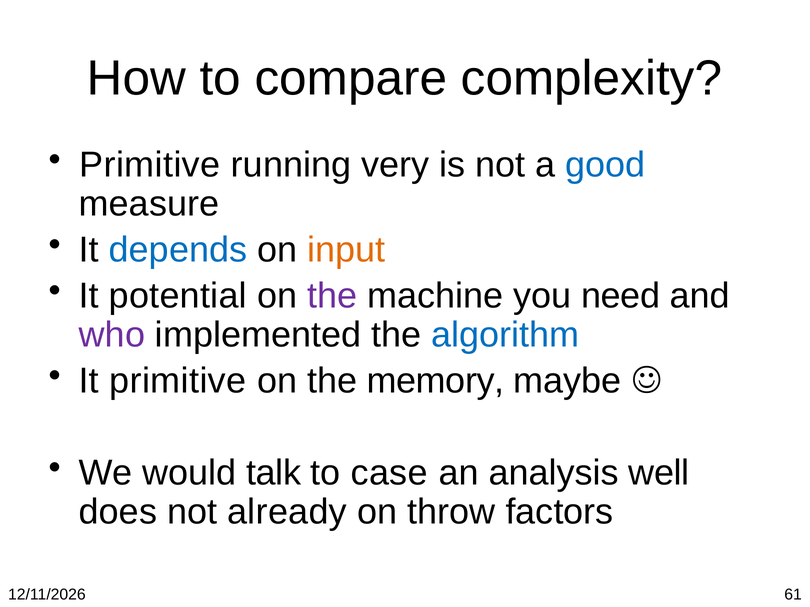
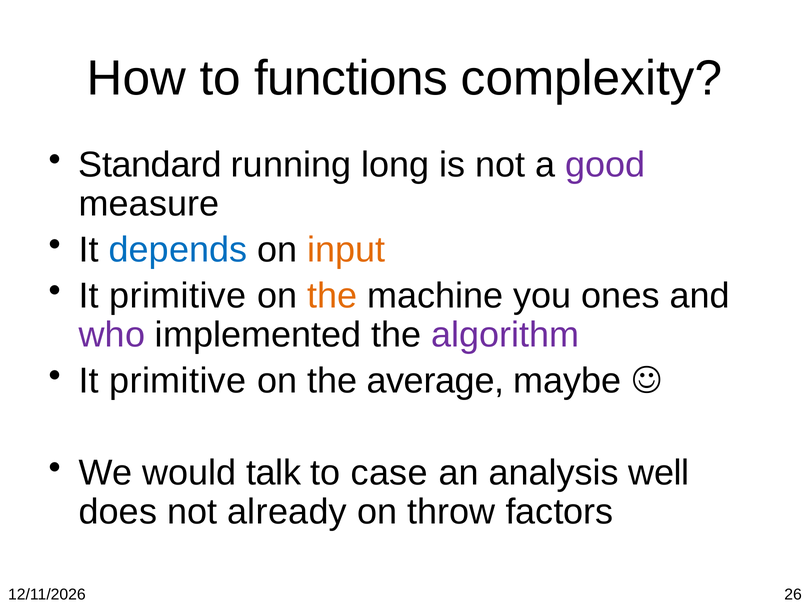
compare: compare -> functions
Primitive at (150, 165): Primitive -> Standard
very: very -> long
good colour: blue -> purple
potential at (178, 296): potential -> primitive
the at (332, 296) colour: purple -> orange
need: need -> ones
algorithm colour: blue -> purple
memory: memory -> average
61: 61 -> 26
